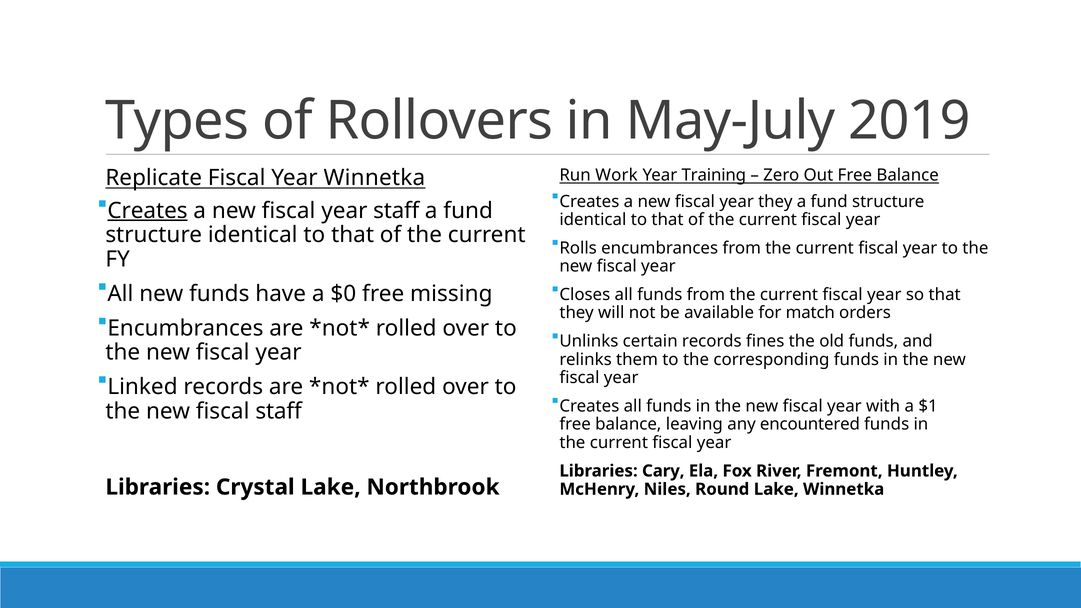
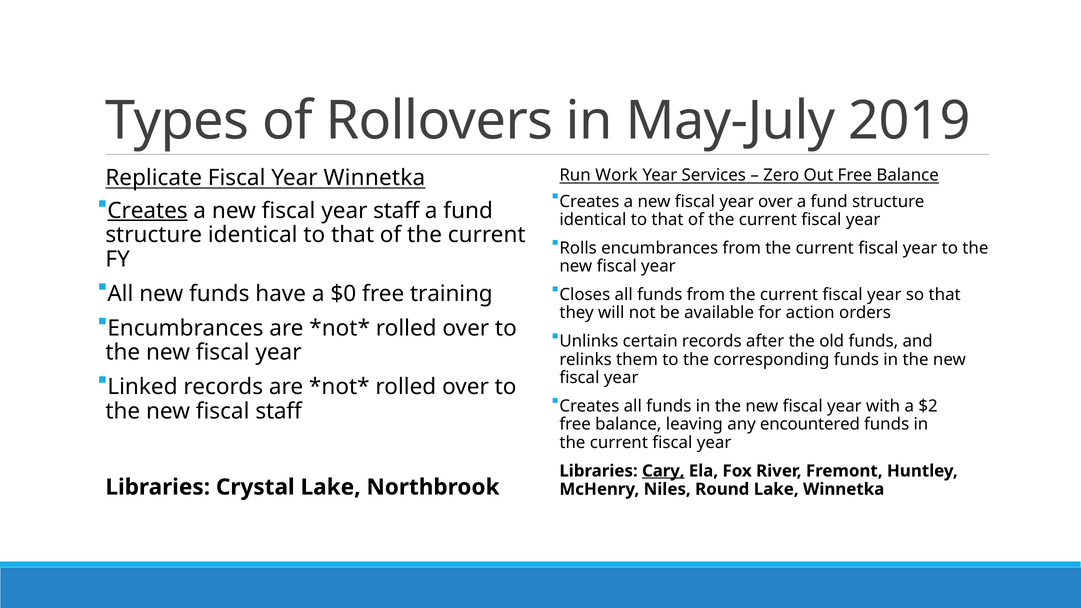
Training: Training -> Services
year they: they -> over
missing: missing -> training
match: match -> action
fines: fines -> after
$1: $1 -> $2
Cary underline: none -> present
